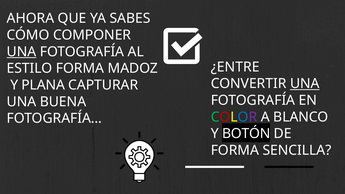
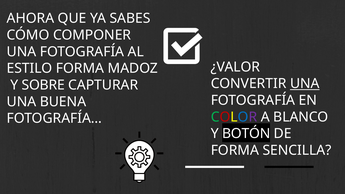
UNA at (21, 52) underline: present -> none
¿ENTRE: ¿ENTRE -> ¿VALOR
PLANA: PLANA -> SOBRE
